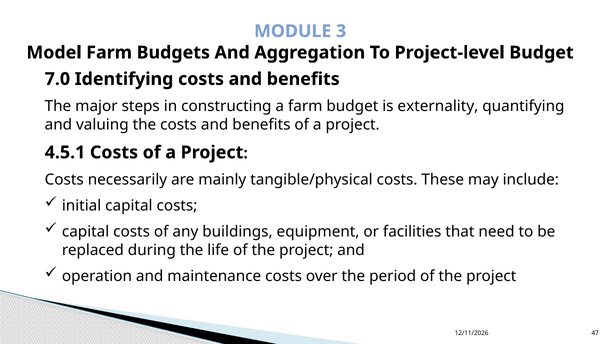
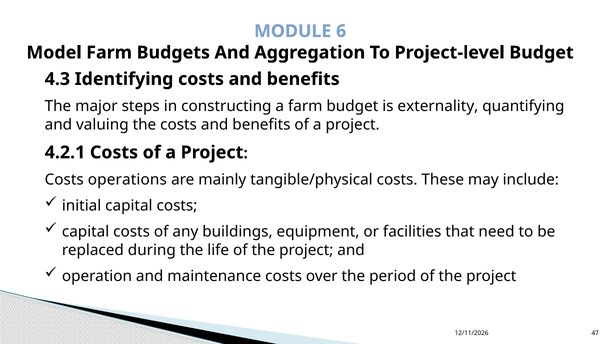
3: 3 -> 6
7.0: 7.0 -> 4.3
4.5.1: 4.5.1 -> 4.2.1
necessarily: necessarily -> operations
